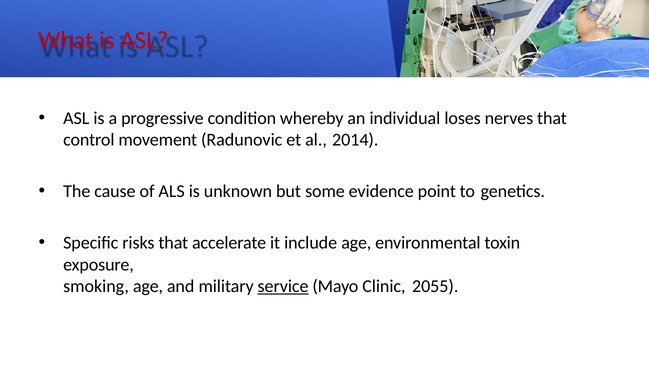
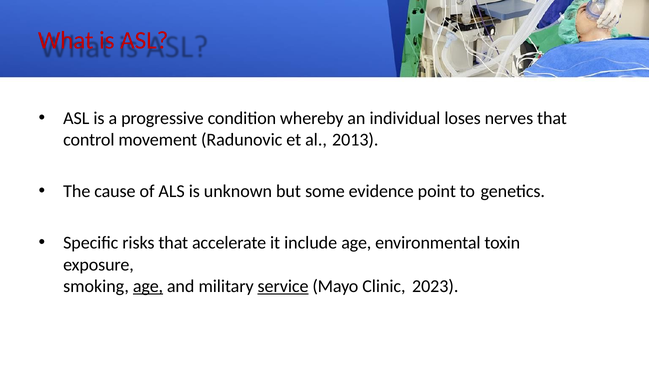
2014: 2014 -> 2013
age at (148, 286) underline: none -> present
2055: 2055 -> 2023
